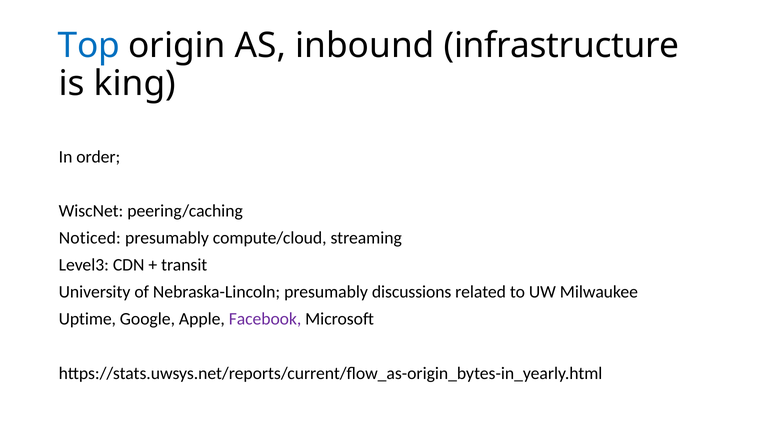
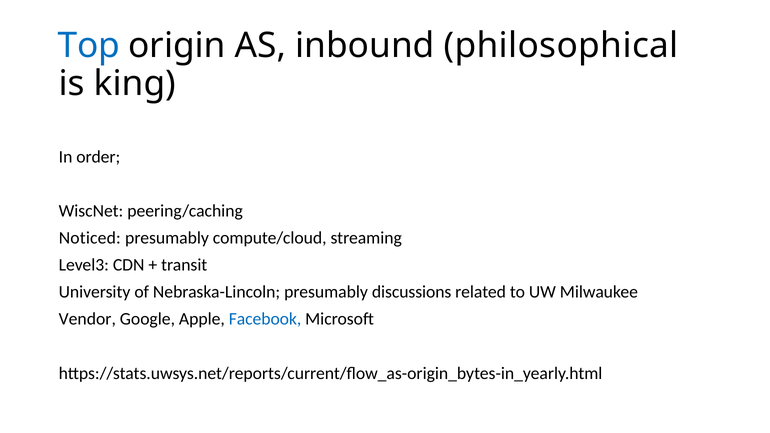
infrastructure: infrastructure -> philosophical
Uptime: Uptime -> Vendor
Facebook colour: purple -> blue
